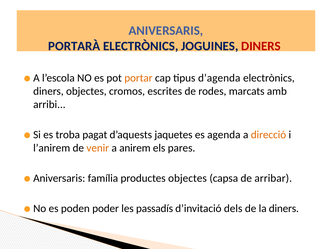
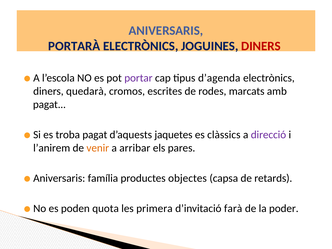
portar colour: orange -> purple
diners objectes: objectes -> quedarà
arribi at (49, 105): arribi -> pagat
agenda: agenda -> clàssics
direcció colour: orange -> purple
anirem: anirem -> arribar
arribar: arribar -> retards
poder: poder -> quota
passadís: passadís -> primera
dels: dels -> farà
la diners: diners -> poder
